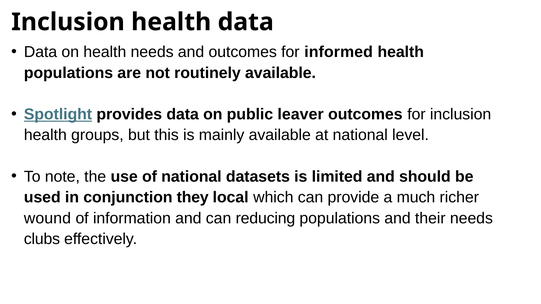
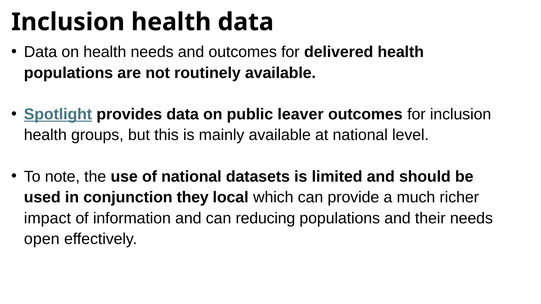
informed: informed -> delivered
wound: wound -> impact
clubs: clubs -> open
